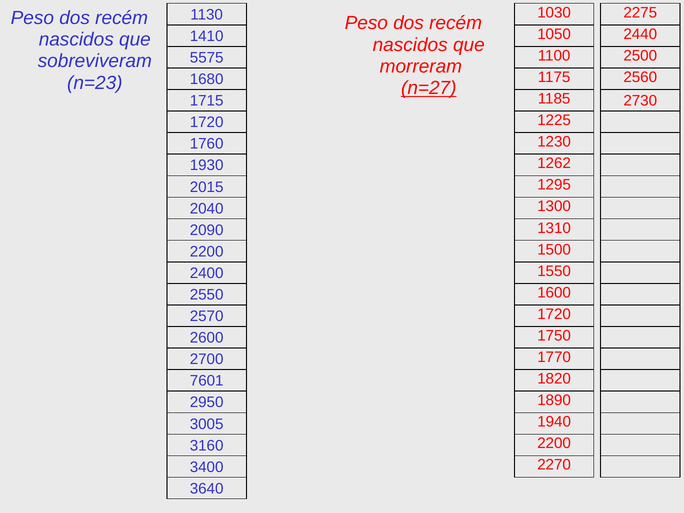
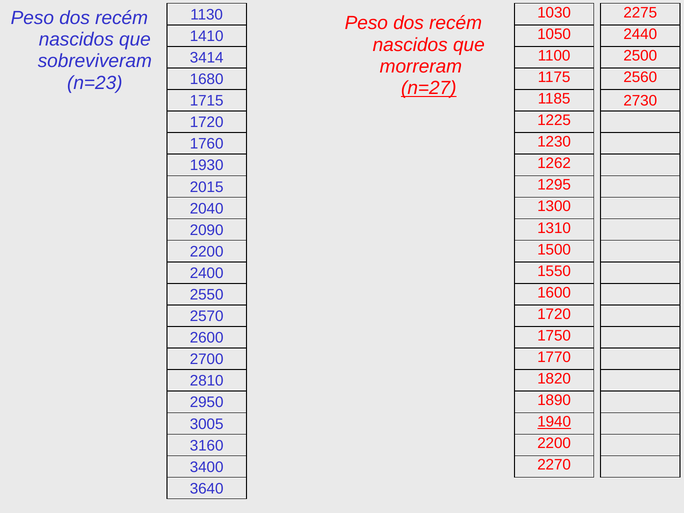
5575: 5575 -> 3414
7601: 7601 -> 2810
1940 underline: none -> present
